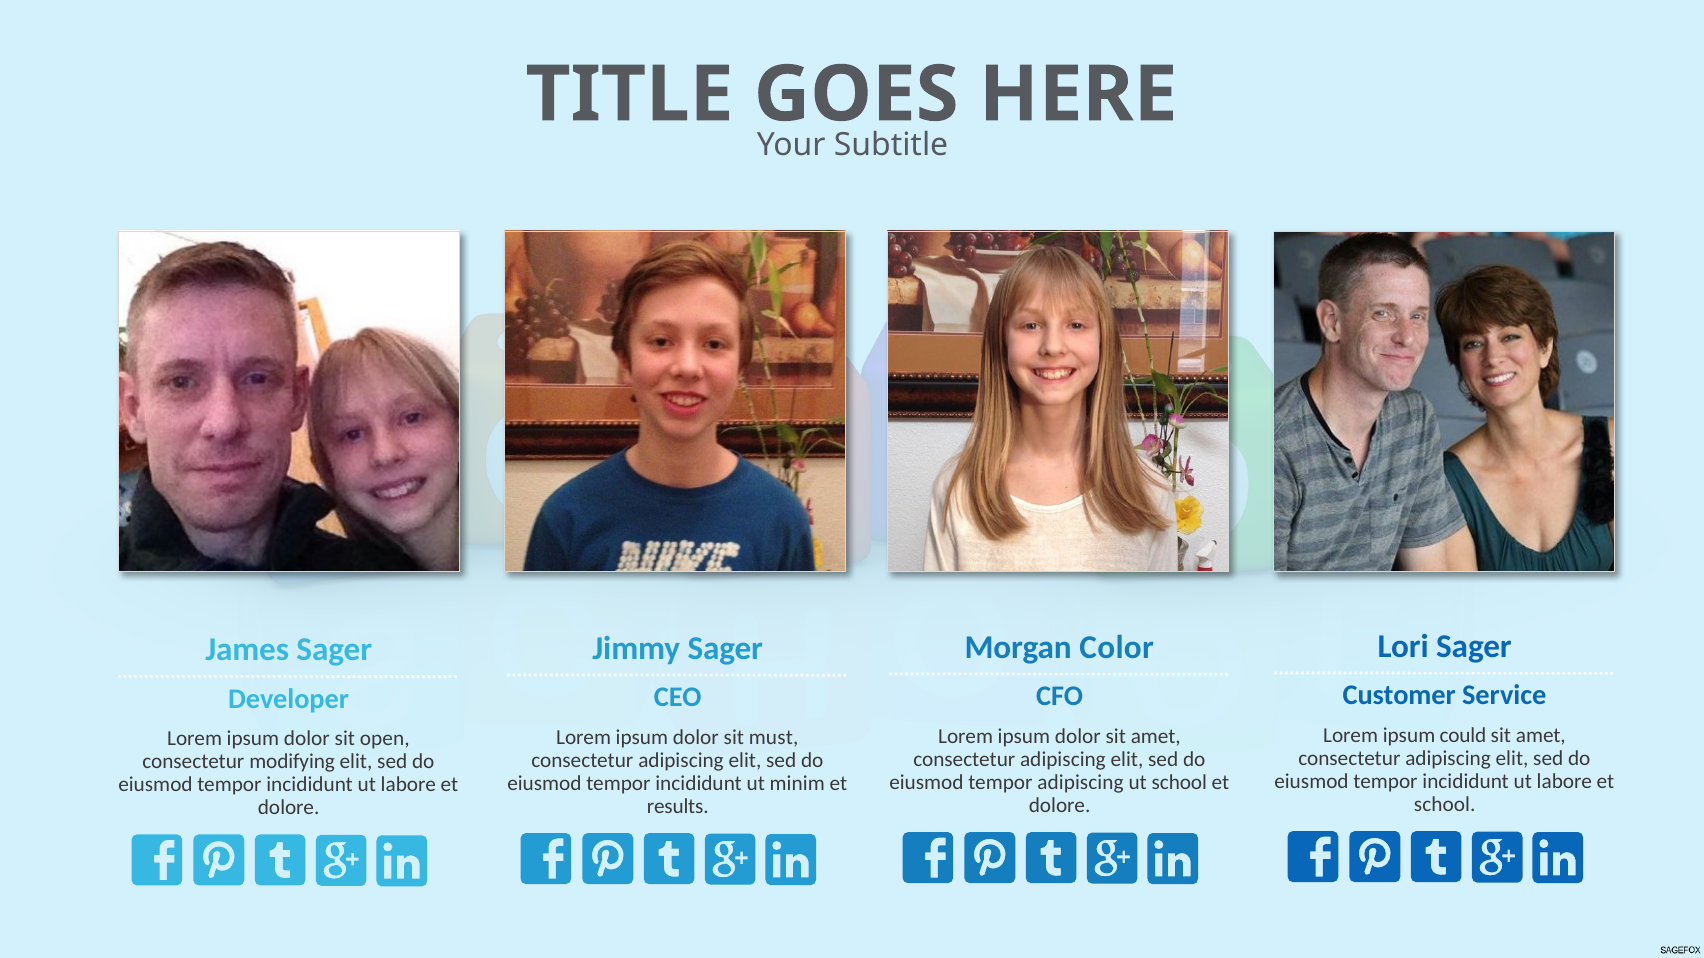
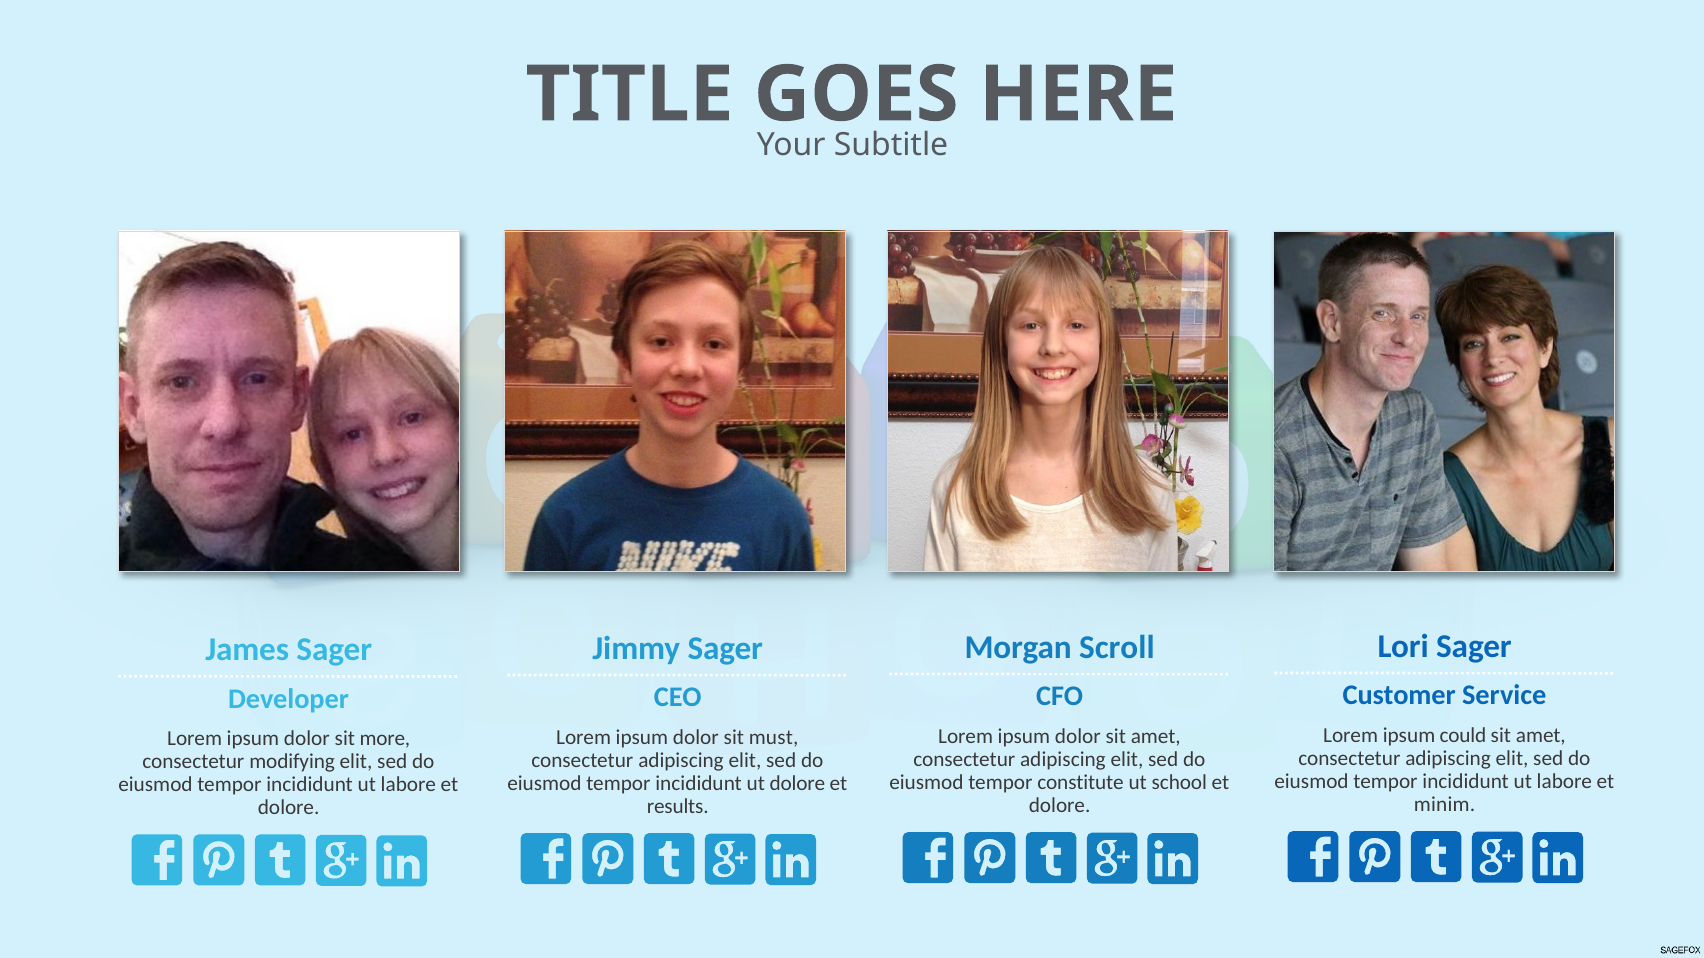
Color: Color -> Scroll
open: open -> more
tempor adipiscing: adipiscing -> constitute
ut minim: minim -> dolore
school at (1445, 805): school -> minim
